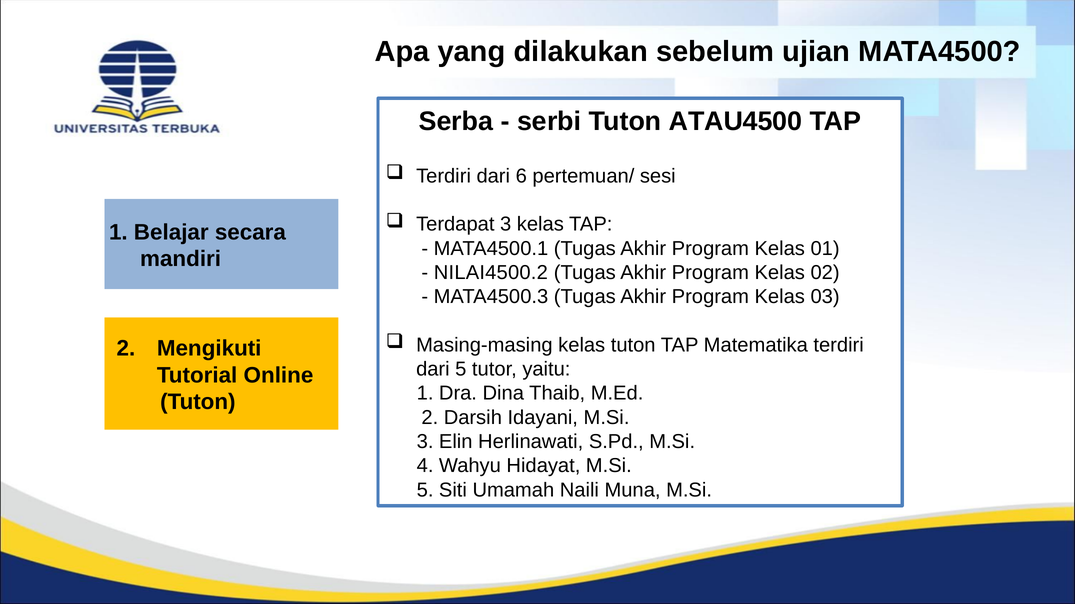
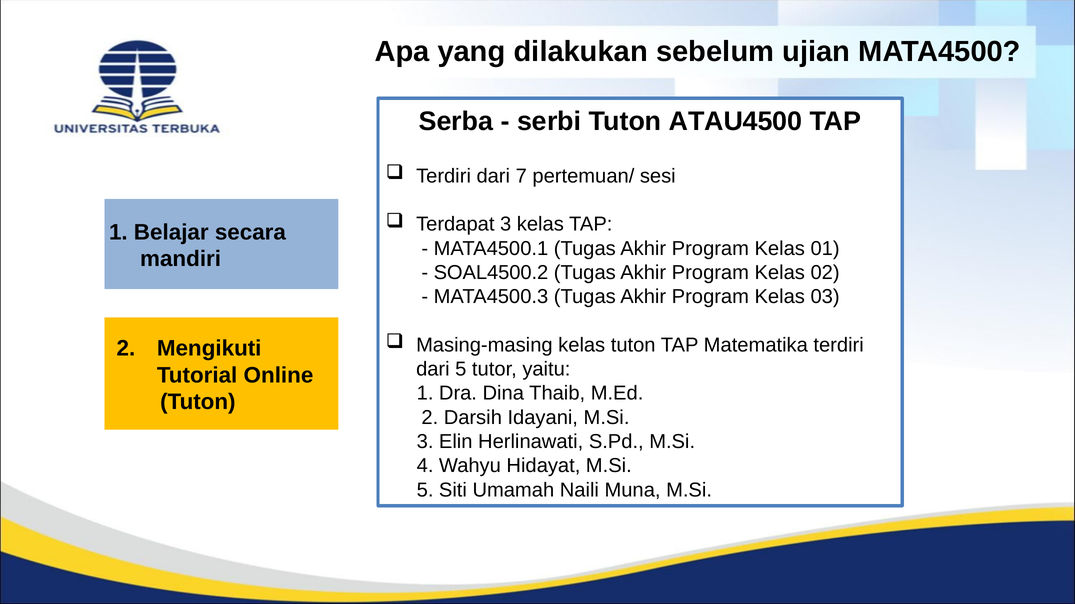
6: 6 -> 7
NILAI4500.2: NILAI4500.2 -> SOAL4500.2
